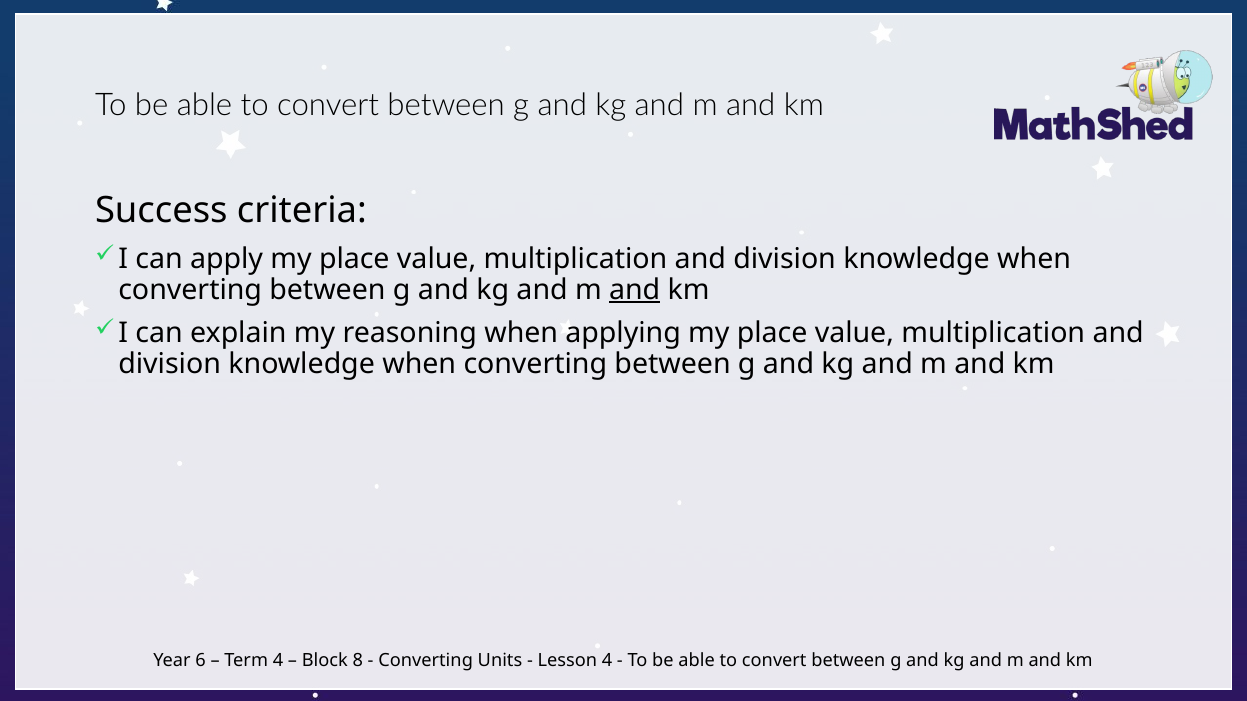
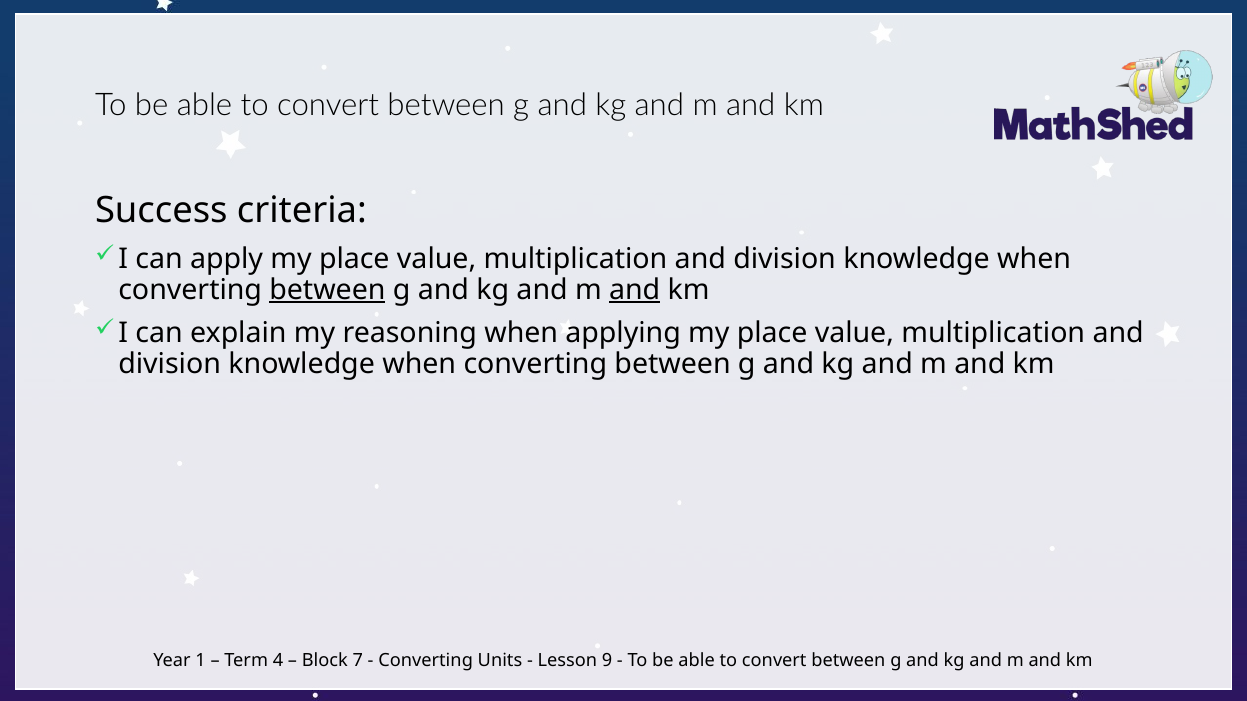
between at (327, 290) underline: none -> present
6: 6 -> 1
8: 8 -> 7
Lesson 4: 4 -> 9
